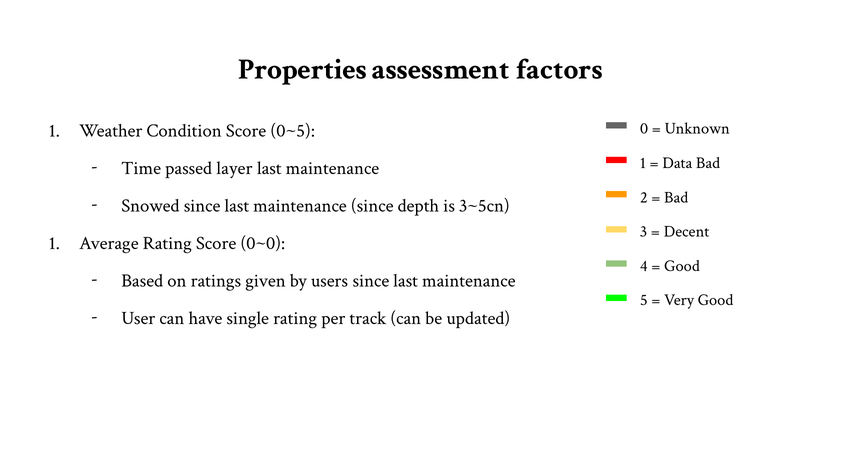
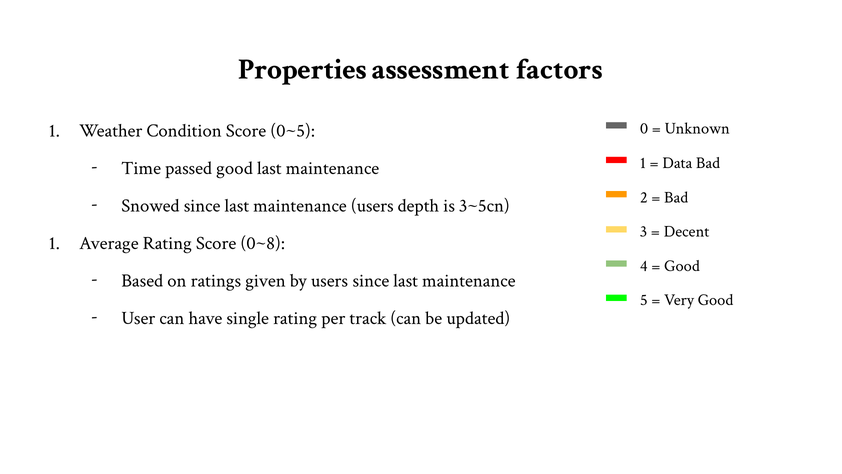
passed layer: layer -> good
maintenance since: since -> users
0~0: 0~0 -> 0~8
